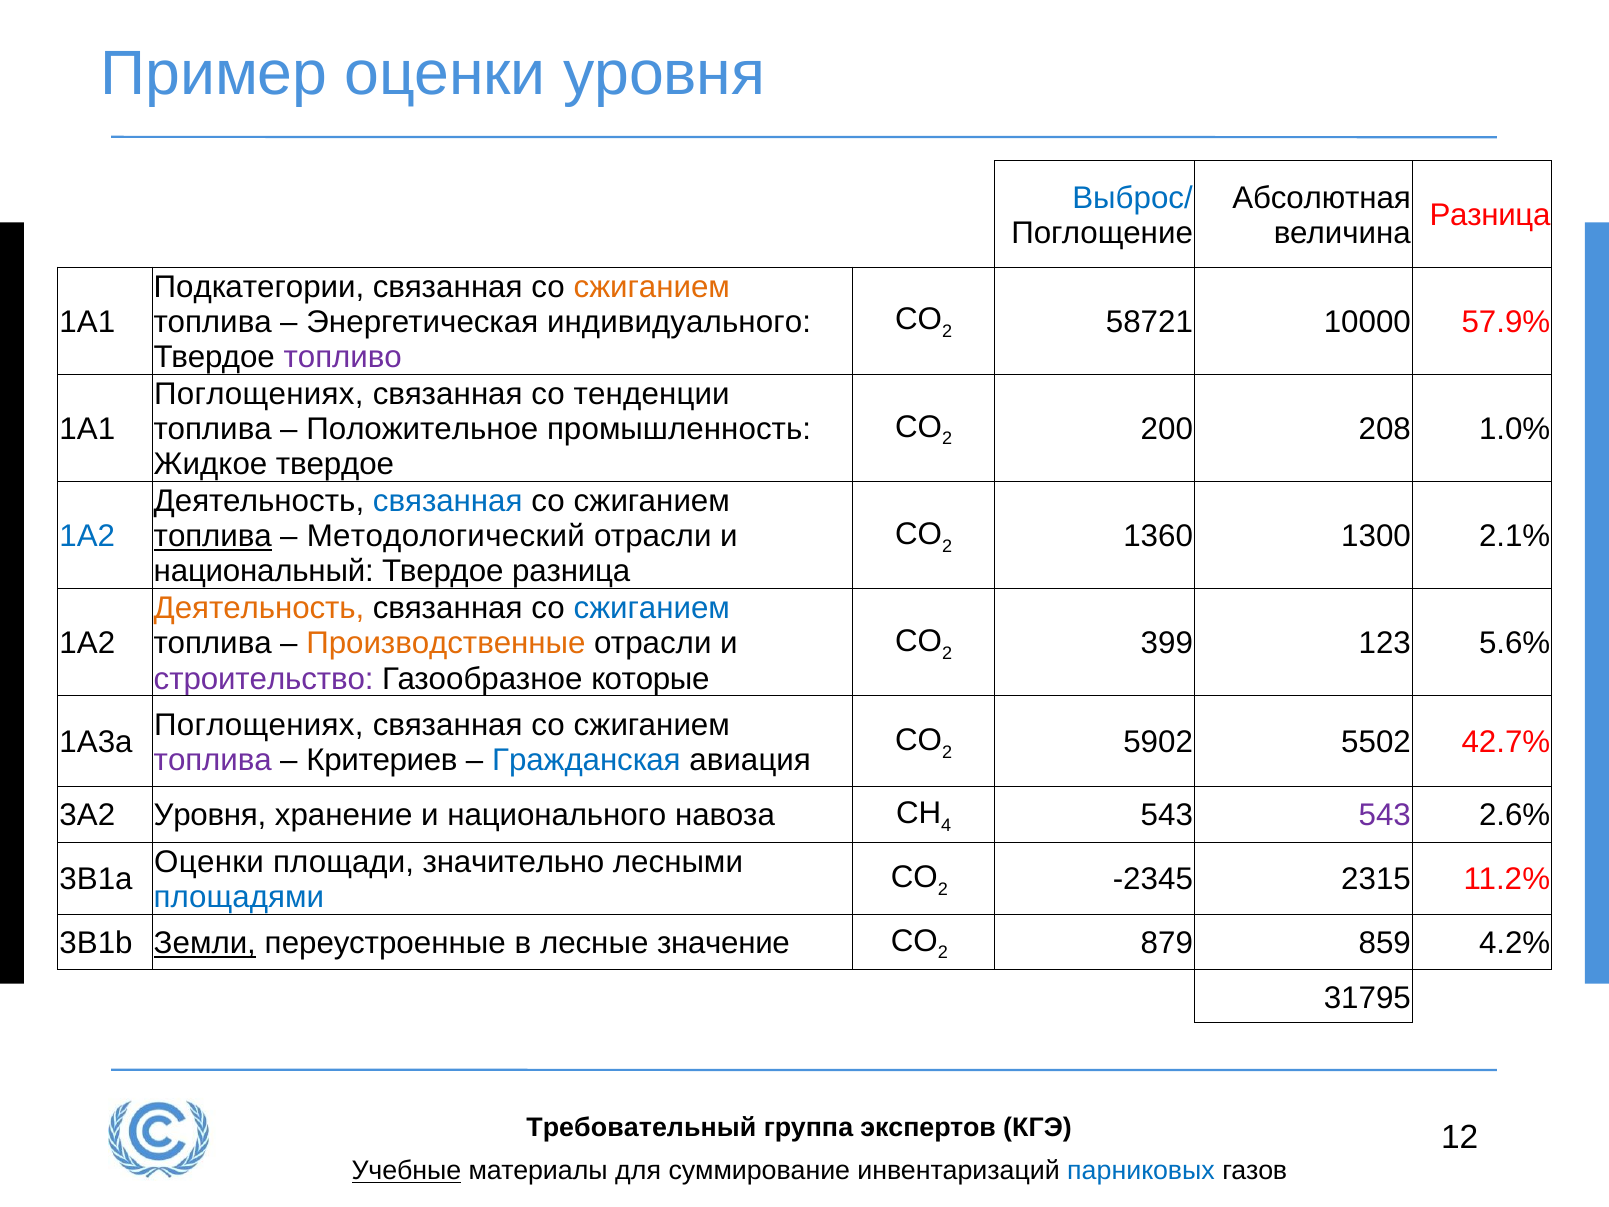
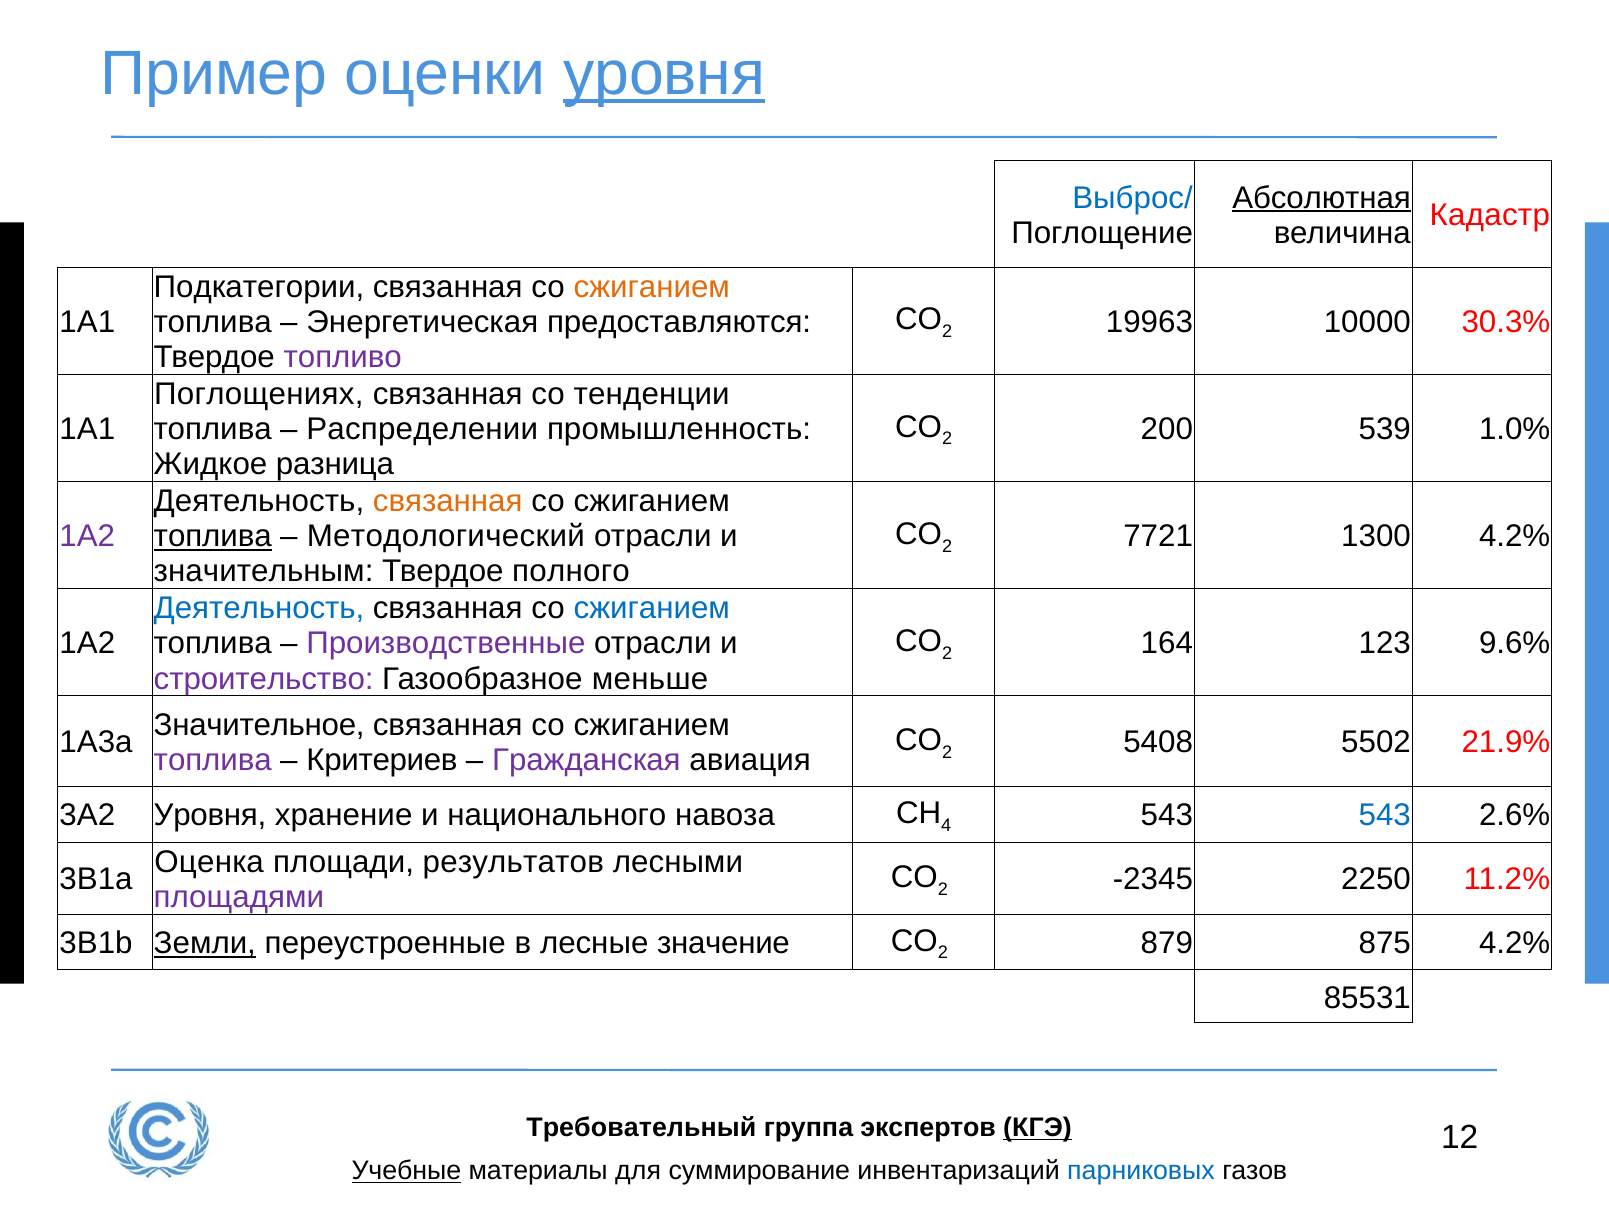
уровня at (664, 74) underline: none -> present
Абсолютная underline: none -> present
Разница at (1490, 215): Разница -> Кадастр
58721: 58721 -> 19963
57.9%: 57.9% -> 30.3%
индивидуального: индивидуального -> предоставляются
208: 208 -> 539
Положительное: Положительное -> Распределении
Жидкое твердое: твердое -> разница
связанная at (448, 501) colour: blue -> orange
1360: 1360 -> 7721
1300 2.1%: 2.1% -> 4.2%
1A2 at (87, 536) colour: blue -> purple
национальный: национальный -> значительным
Твердое разница: разница -> полного
Деятельность at (259, 608) colour: orange -> blue
399: 399 -> 164
5.6%: 5.6% -> 9.6%
Производственные colour: orange -> purple
которые: которые -> меньше
Поглощениях at (259, 725): Поглощениях -> Значительное
5902: 5902 -> 5408
42.7%: 42.7% -> 21.9%
Гражданская colour: blue -> purple
543 at (1385, 815) colour: purple -> blue
Оценки at (209, 862): Оценки -> Оценка
значительно: значительно -> результатов
2315: 2315 -> 2250
площадями colour: blue -> purple
859: 859 -> 875
31795: 31795 -> 85531
КГЭ underline: none -> present
